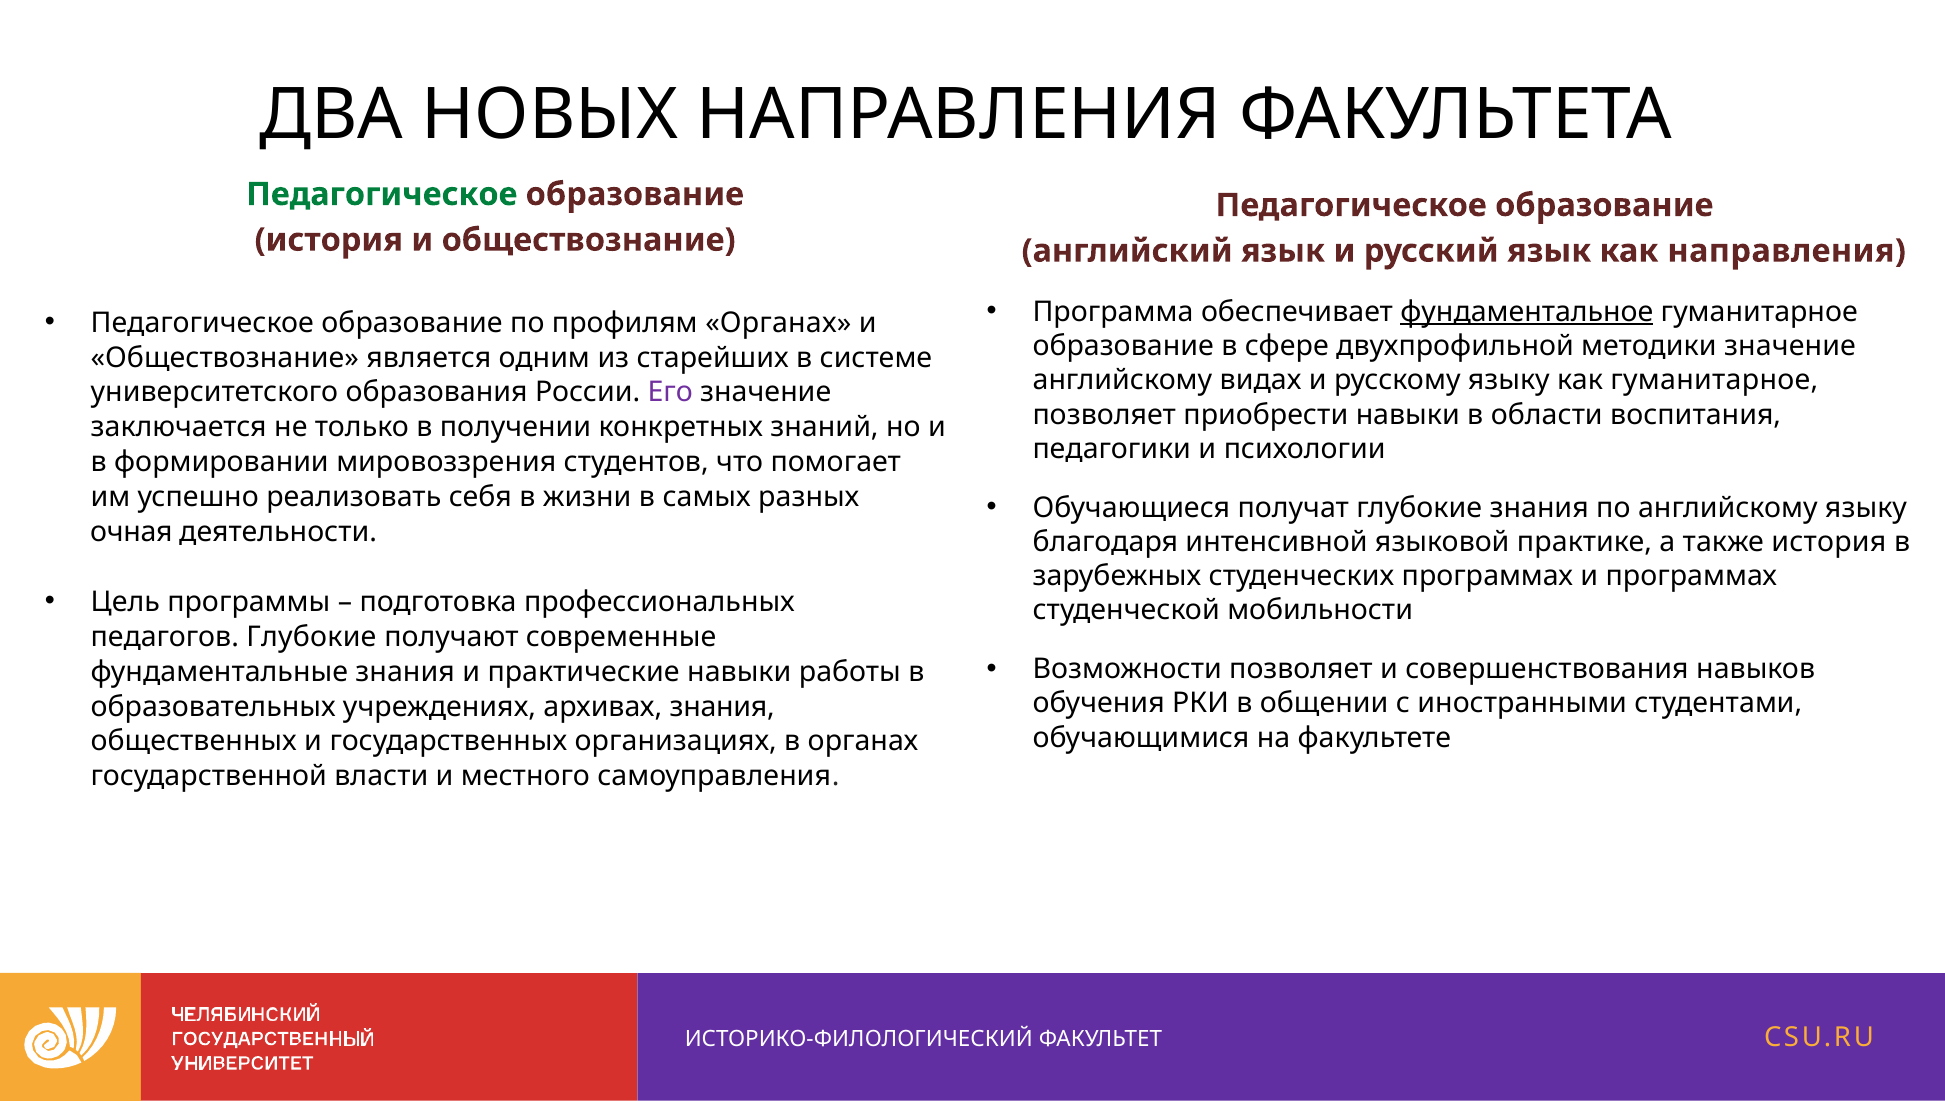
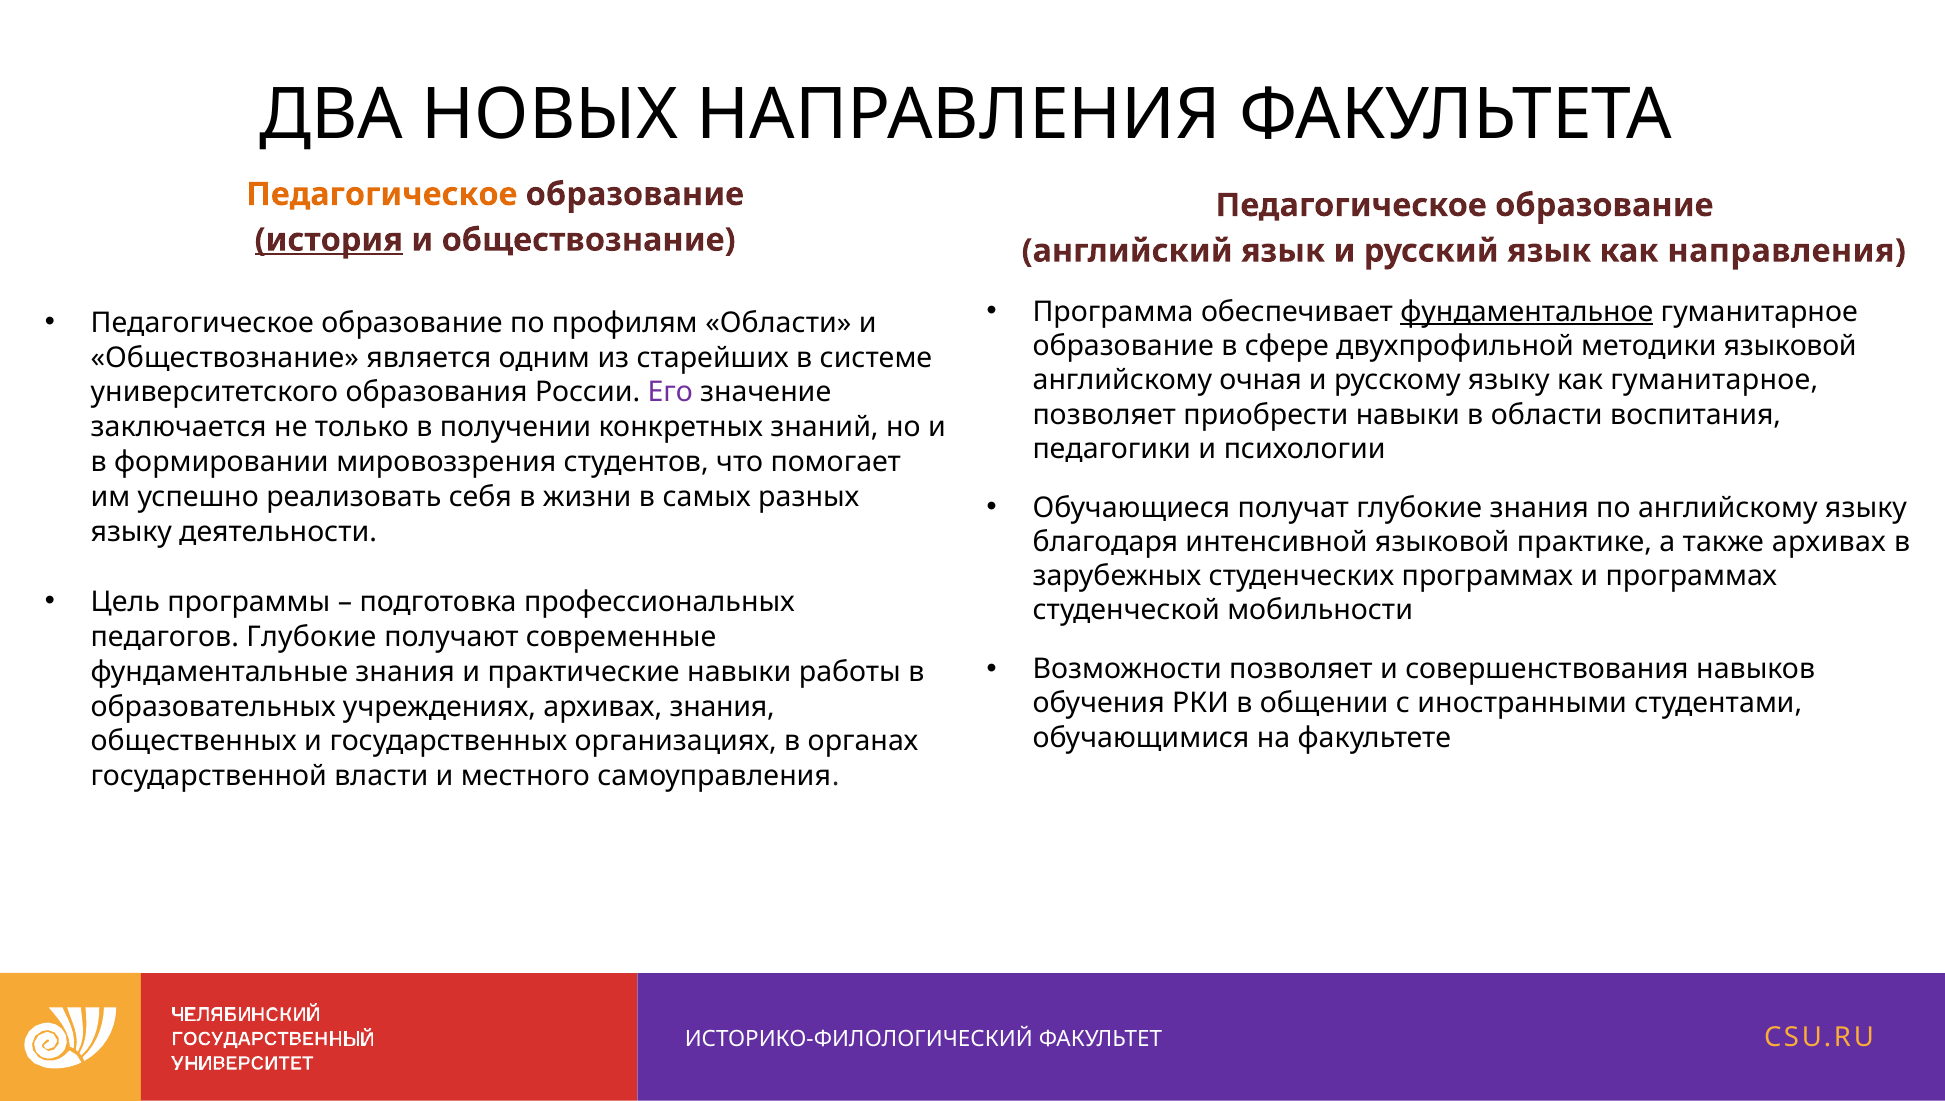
Педагогическое at (382, 194) colour: green -> orange
история at (329, 240) underline: none -> present
профилям Органах: Органах -> Области
методики значение: значение -> языковой
видах: видах -> очная
очная at (131, 532): очная -> языку
также история: история -> архивах
